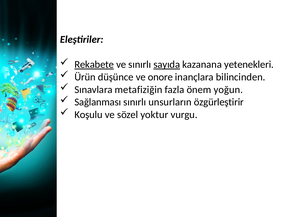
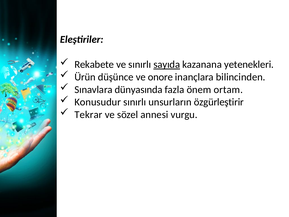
Rekabete underline: present -> none
metafiziğin: metafiziğin -> dünyasında
yoğun: yoğun -> ortam
Sağlanması: Sağlanması -> Konusudur
Koşulu: Koşulu -> Tekrar
yoktur: yoktur -> annesi
